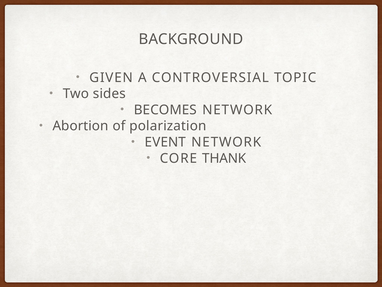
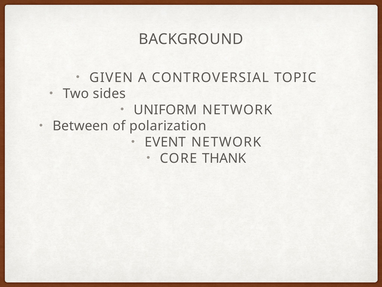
BECOMES: BECOMES -> UNIFORM
Abortion: Abortion -> Between
